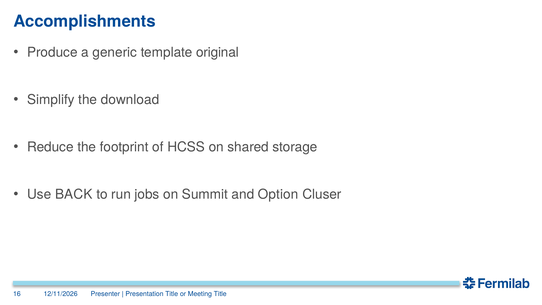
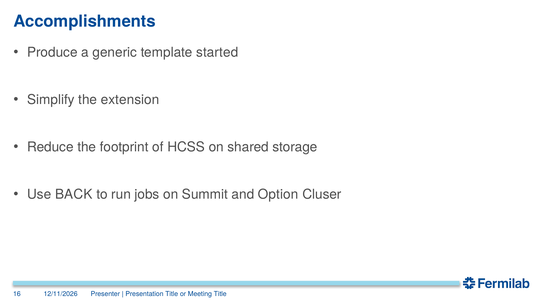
original: original -> started
download: download -> extension
